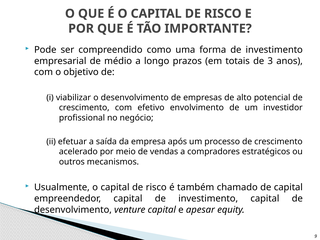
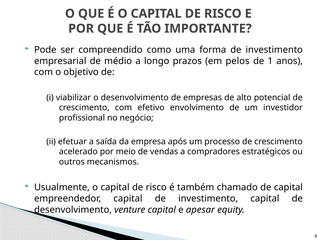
totais: totais -> pelos
3: 3 -> 1
